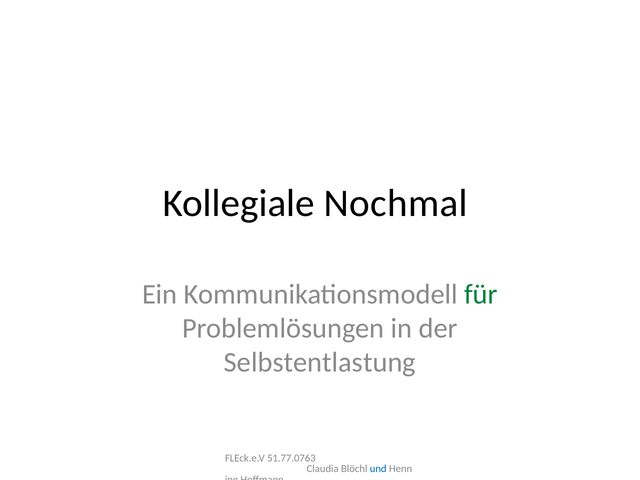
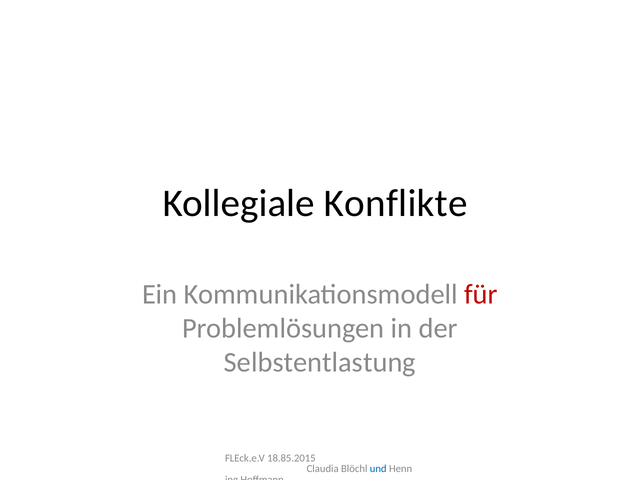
Nochmal: Nochmal -> Konflikte
für colour: green -> red
51.77.0763: 51.77.0763 -> 18.85.2015
